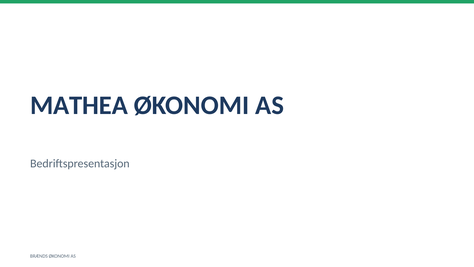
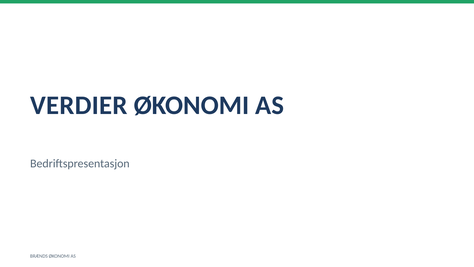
MATHEA: MATHEA -> VERDIER
